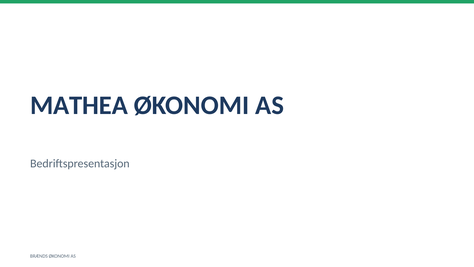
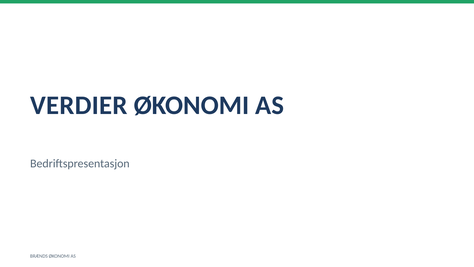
MATHEA: MATHEA -> VERDIER
